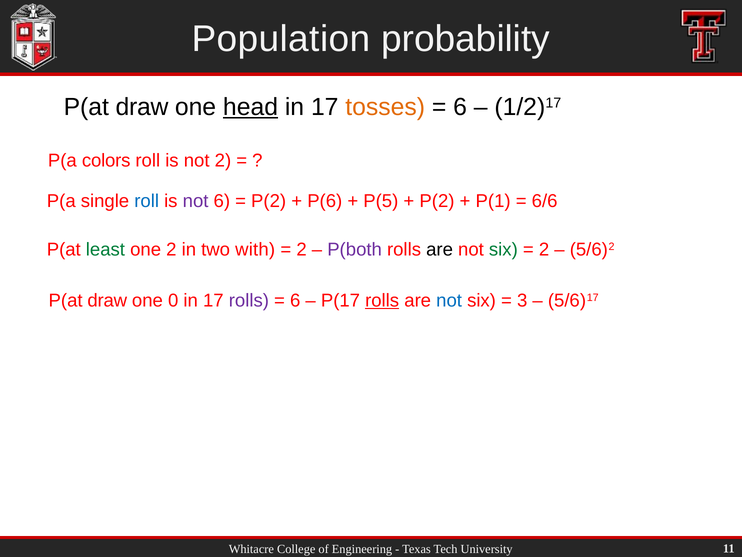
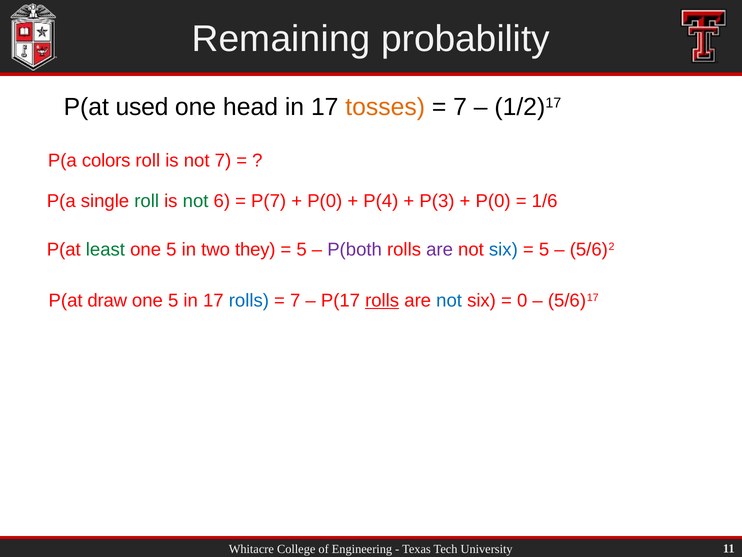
Population: Population -> Remaining
draw at (142, 107): draw -> used
head underline: present -> none
6 at (460, 107): 6 -> 7
not 2: 2 -> 7
roll at (147, 201) colour: blue -> green
not at (196, 201) colour: purple -> green
P(2 at (269, 201): P(2 -> P(7
P(6 at (325, 201): P(6 -> P(0
P(5: P(5 -> P(4
P(2 at (437, 201): P(2 -> P(3
P(1 at (493, 201): P(1 -> P(0
6/6: 6/6 -> 1/6
2 at (171, 249): 2 -> 5
with: with -> they
2 at (302, 249): 2 -> 5
are at (440, 249) colour: black -> purple
six at (503, 249) colour: green -> blue
2 at (544, 249): 2 -> 5
0 at (173, 300): 0 -> 5
rolls at (249, 300) colour: purple -> blue
6 at (295, 300): 6 -> 7
3: 3 -> 0
